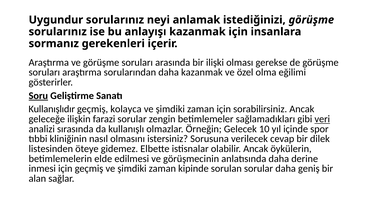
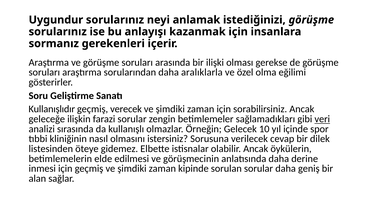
daha kazanmak: kazanmak -> aralıklarla
Soru underline: present -> none
kolayca: kolayca -> verecek
